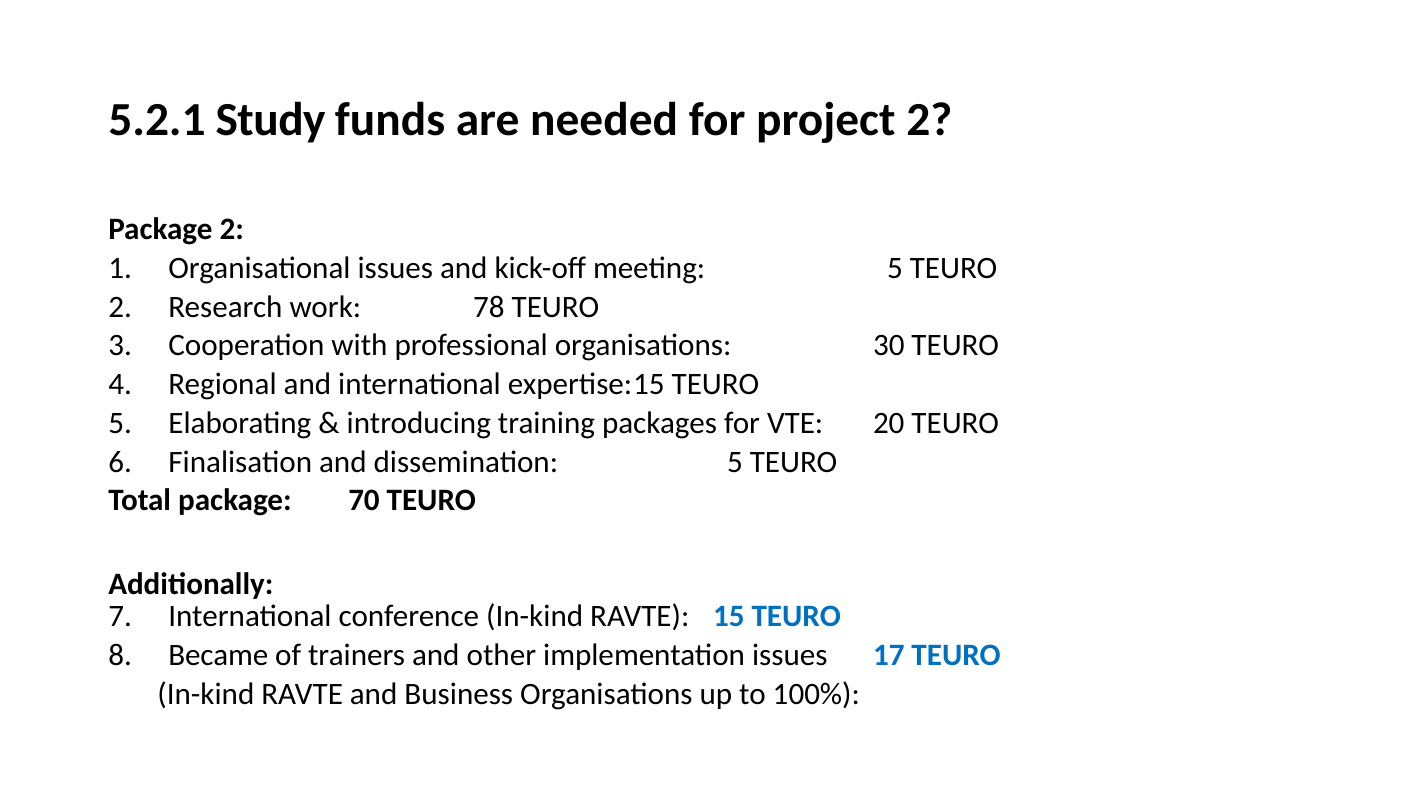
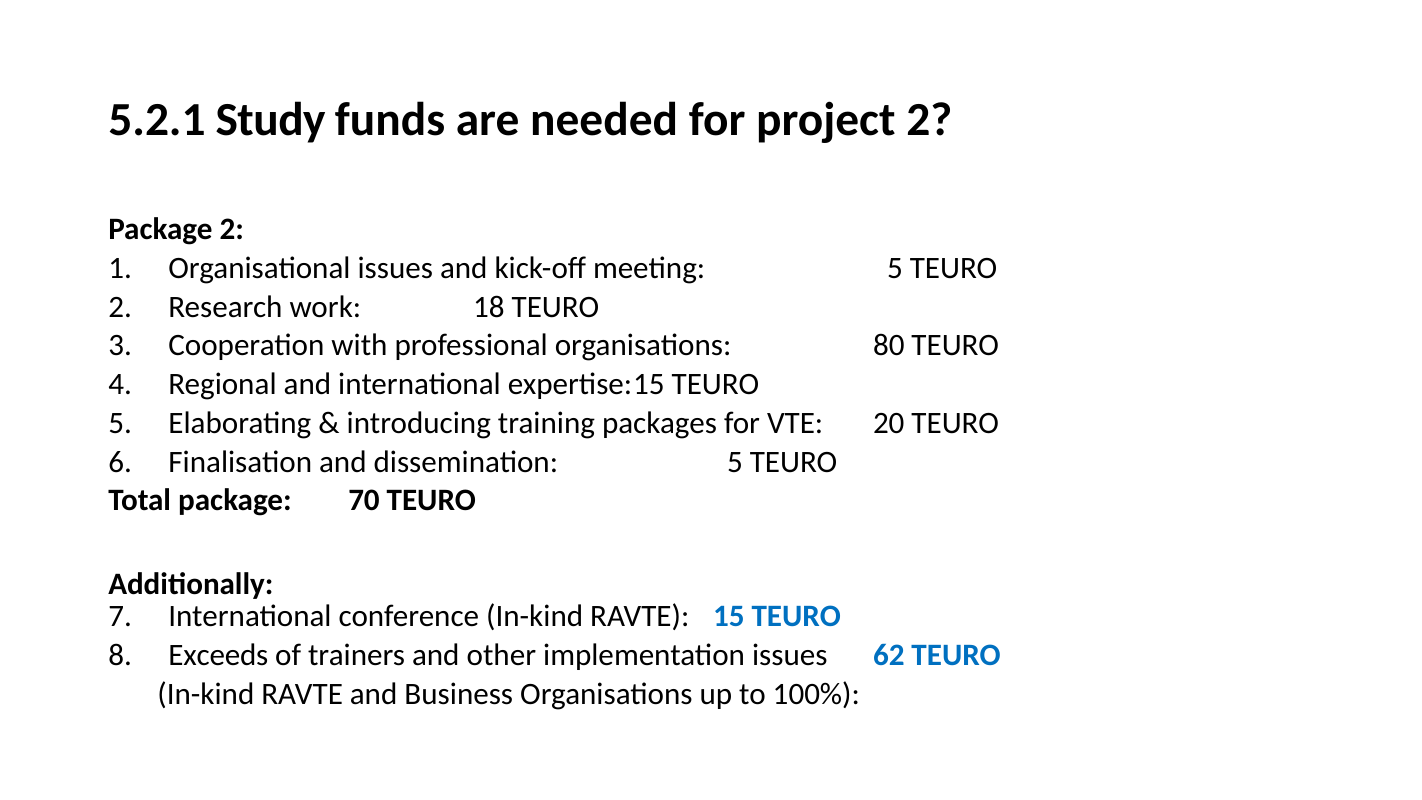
78: 78 -> 18
30: 30 -> 80
Became: Became -> Exceeds
17: 17 -> 62
